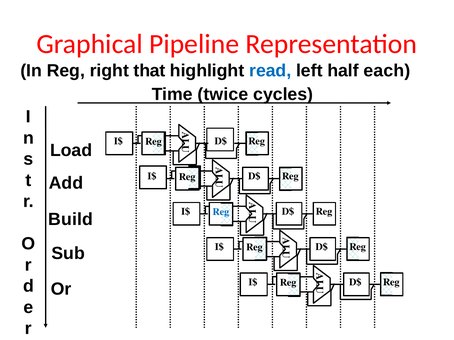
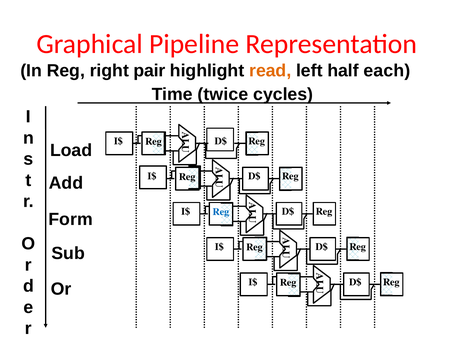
that: that -> pair
read colour: blue -> orange
Build: Build -> Form
